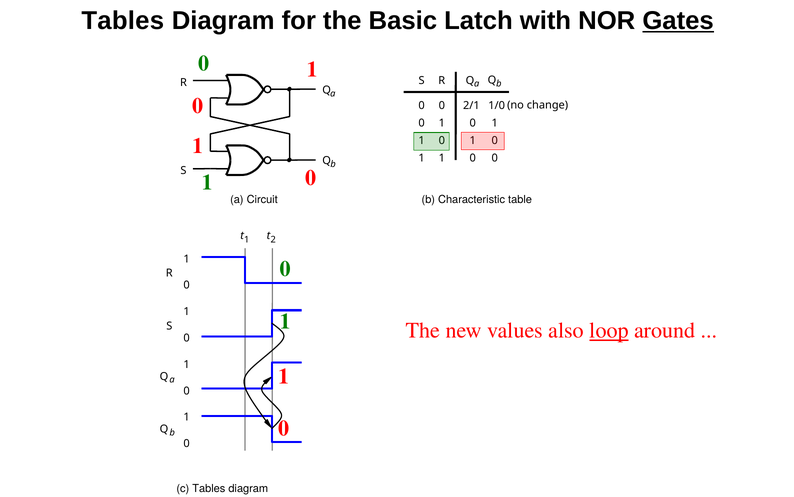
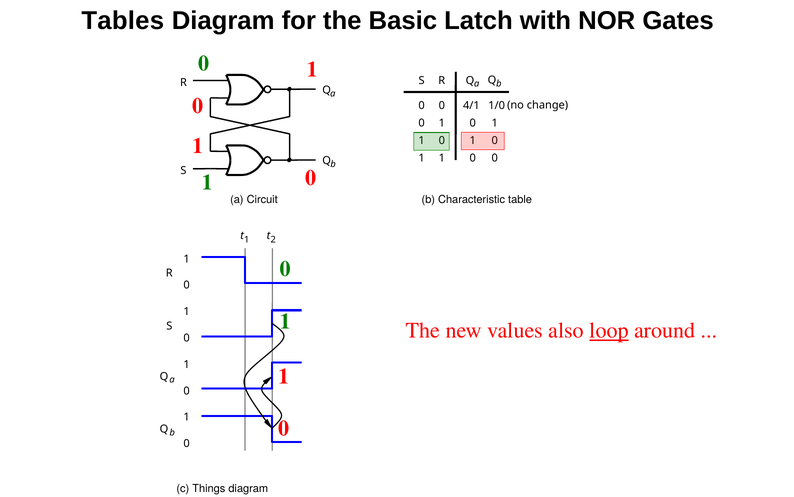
Gates underline: present -> none
2/1: 2/1 -> 4/1
c Tables: Tables -> Things
